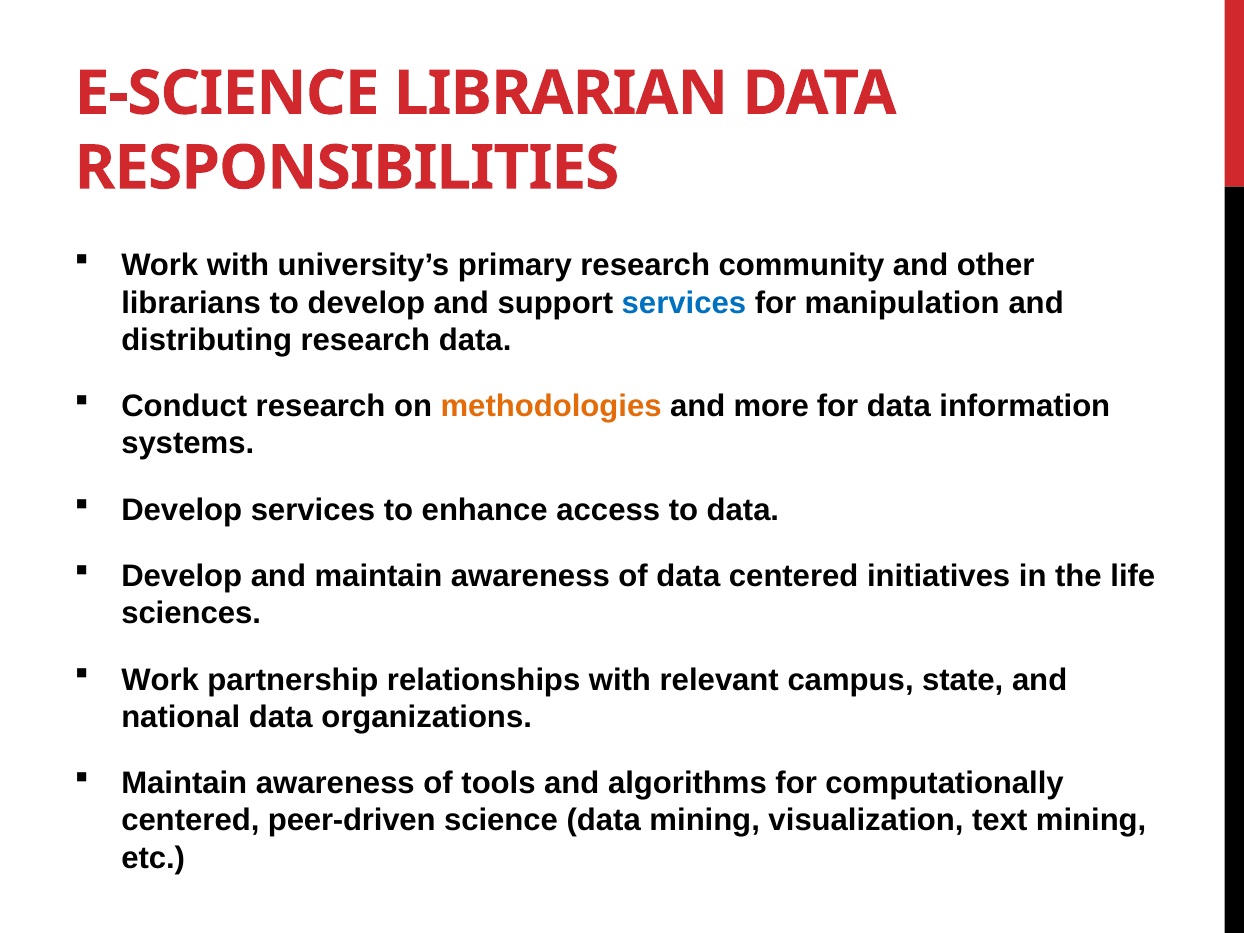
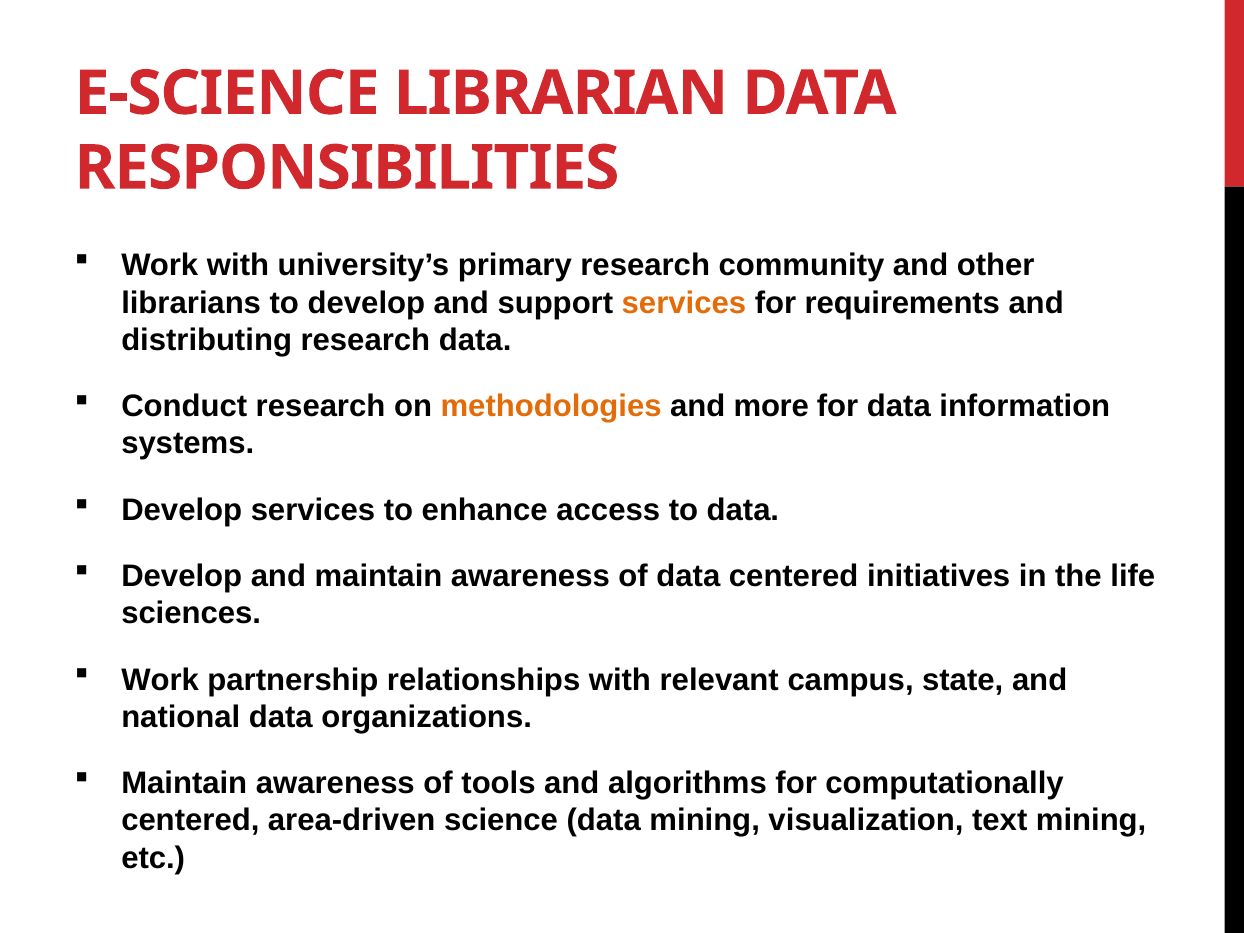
services at (684, 303) colour: blue -> orange
manipulation: manipulation -> requirements
peer-driven: peer-driven -> area-driven
